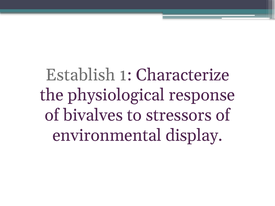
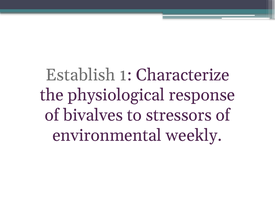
display: display -> weekly
